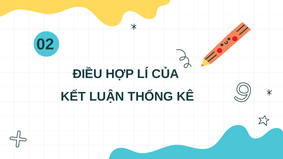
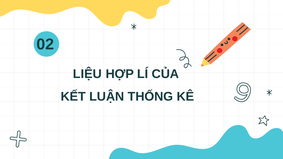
ĐIỀU: ĐIỀU -> LIỆU
